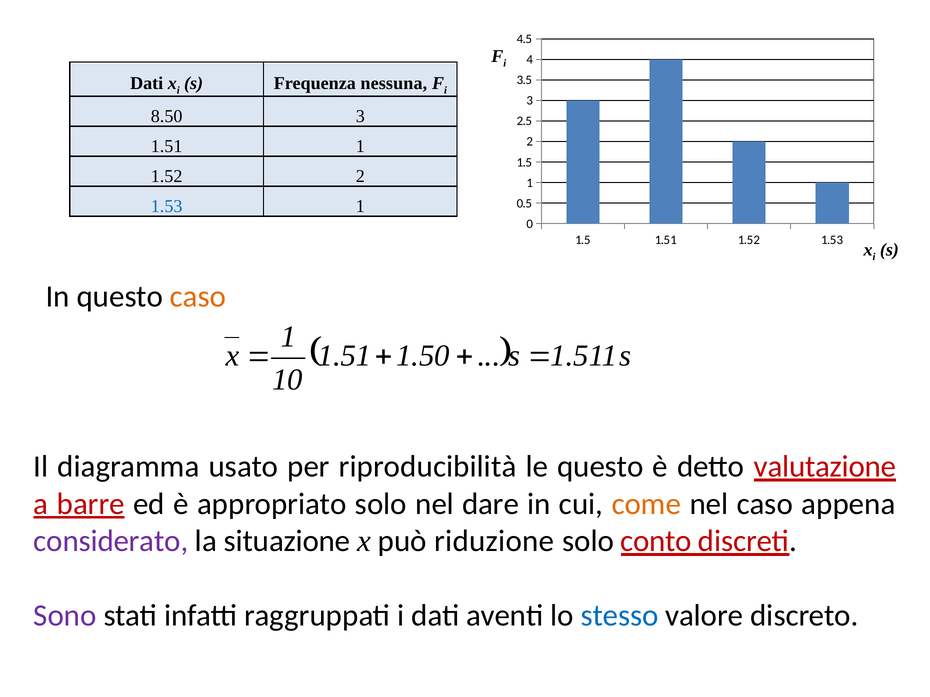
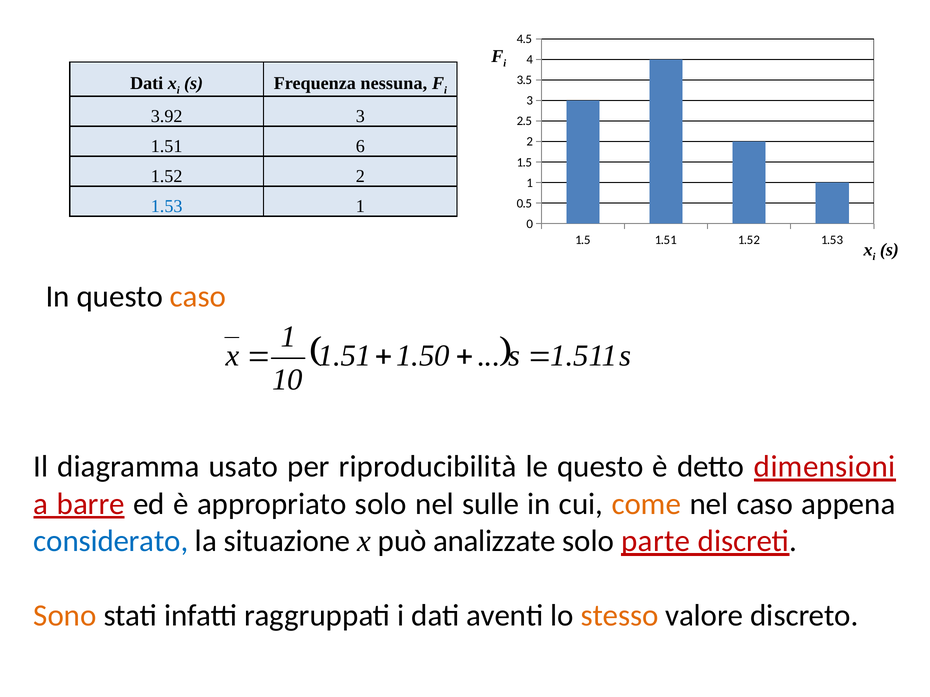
8.50: 8.50 -> 3.92
1.51 1: 1 -> 6
valutazione: valutazione -> dimensioni
dare: dare -> sulle
considerato colour: purple -> blue
riduzione: riduzione -> analizzate
conto: conto -> parte
Sono colour: purple -> orange
stesso colour: blue -> orange
